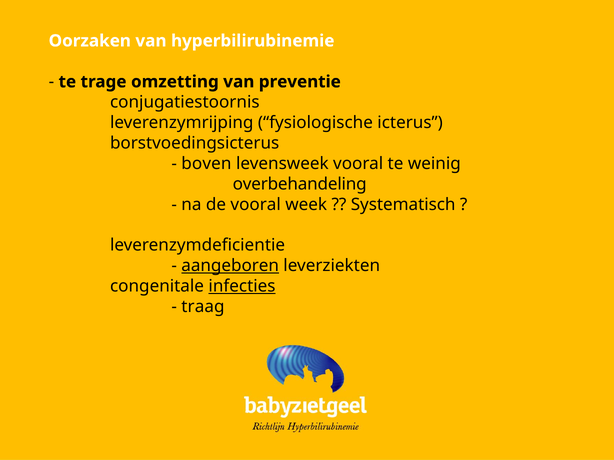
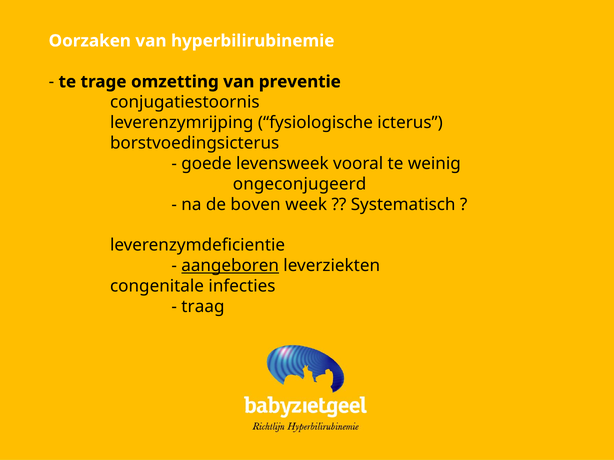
boven: boven -> goede
overbehandeling: overbehandeling -> ongeconjugeerd
de vooral: vooral -> boven
infecties underline: present -> none
